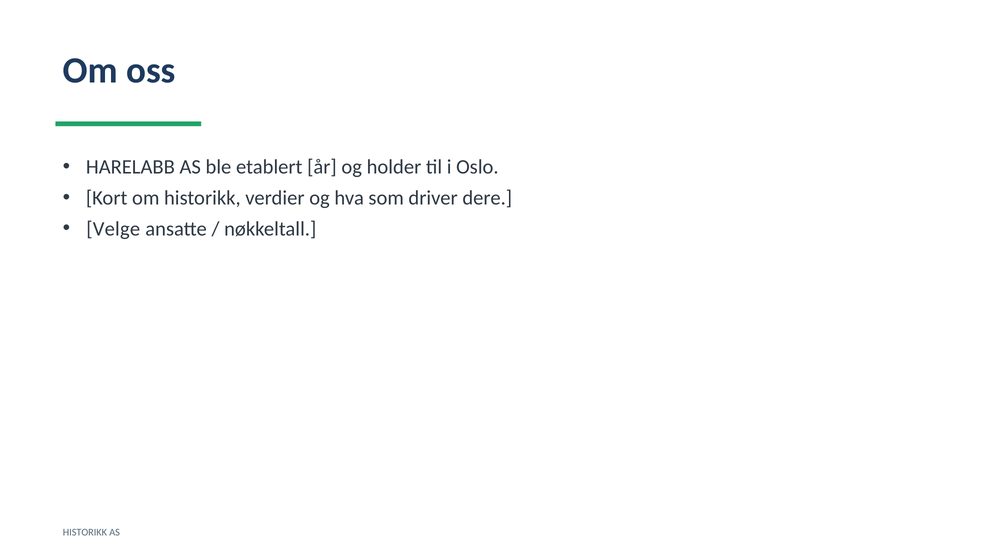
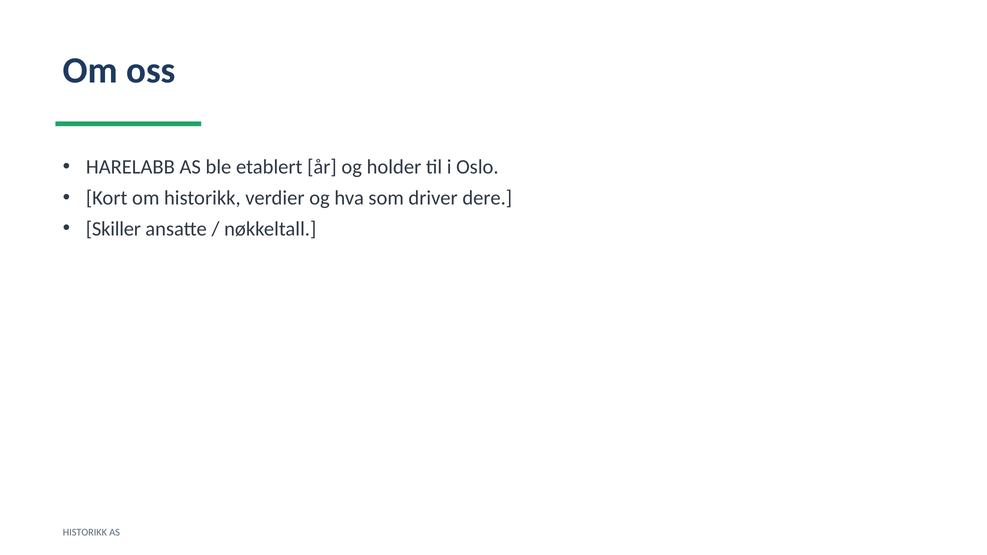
Velge: Velge -> Skiller
